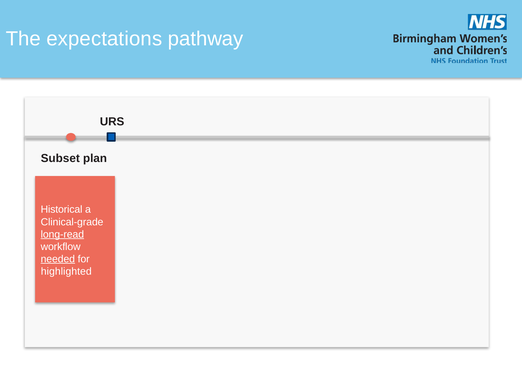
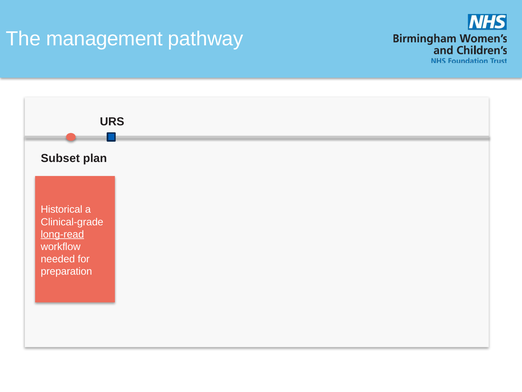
expectations: expectations -> management
needed underline: present -> none
highlighted: highlighted -> preparation
